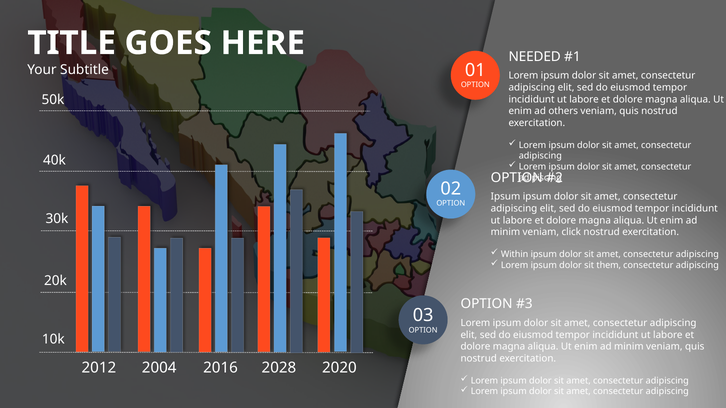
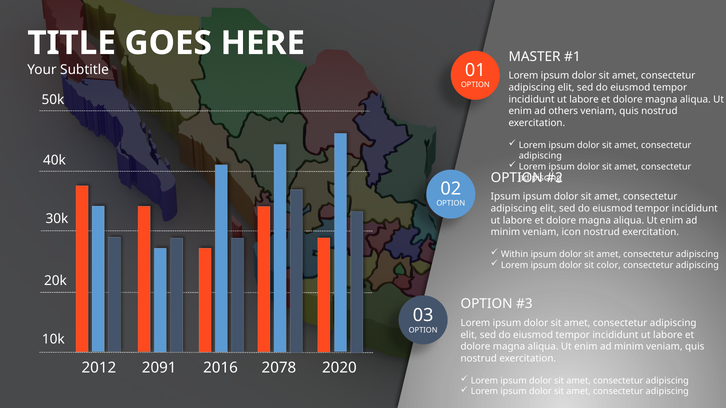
NEEDED: NEEDED -> MASTER
click: click -> icon
them: them -> color
2004: 2004 -> 2091
2028: 2028 -> 2078
